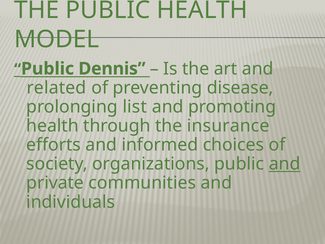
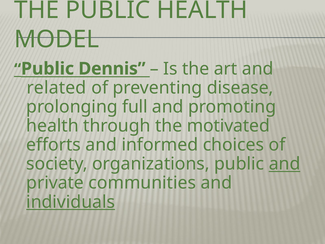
list: list -> full
insurance: insurance -> motivated
individuals underline: none -> present
